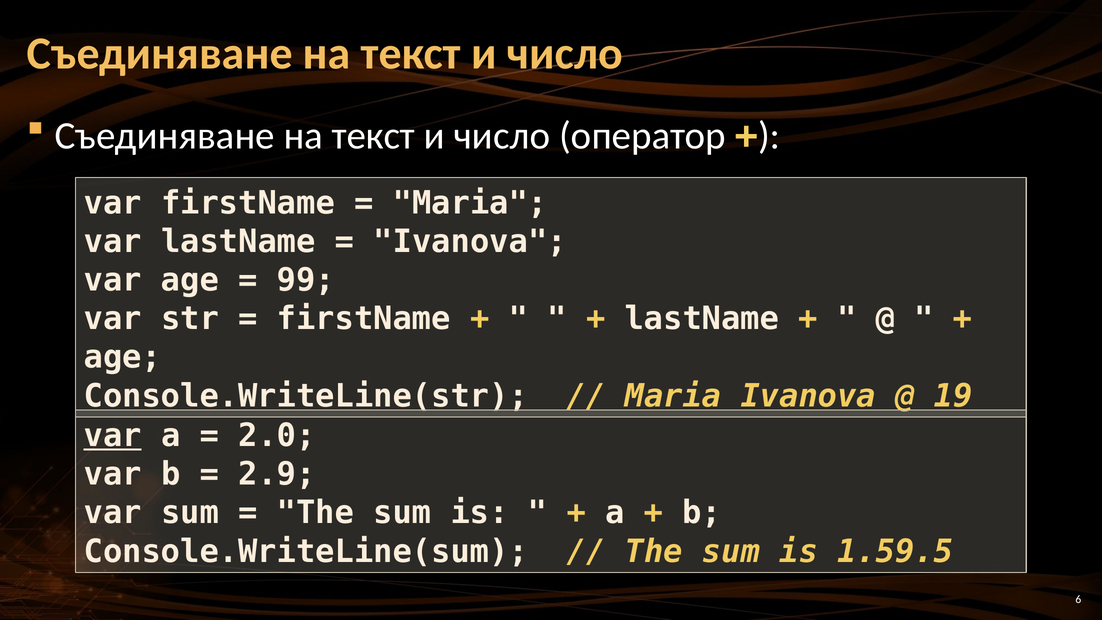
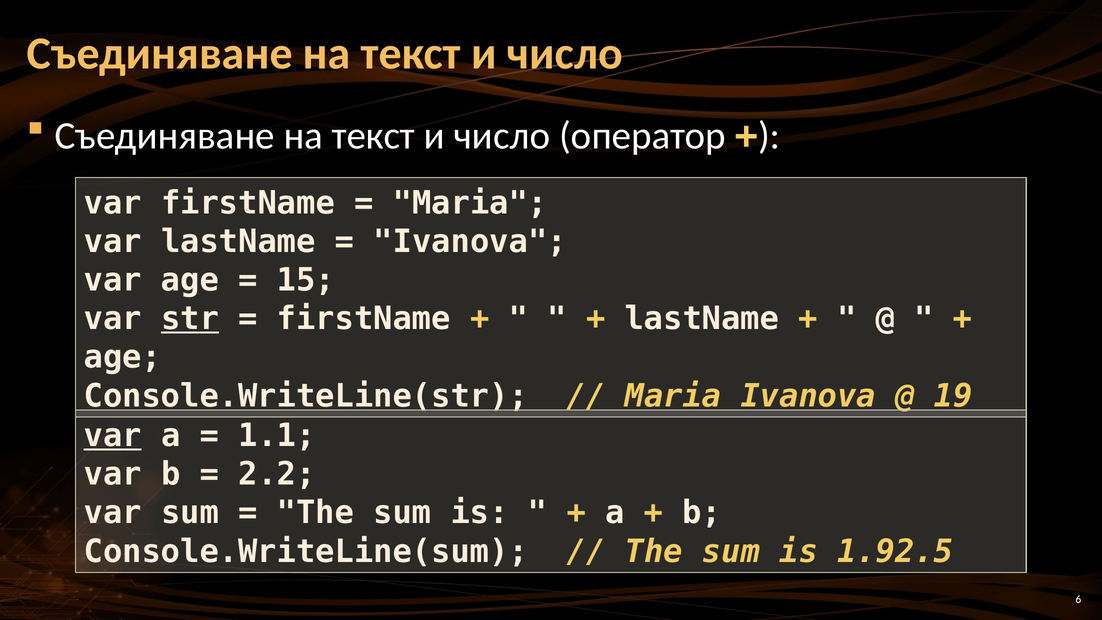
99: 99 -> 15
str underline: none -> present
2.0: 2.0 -> 1.1
2.9: 2.9 -> 2.2
1.59.5: 1.59.5 -> 1.92.5
